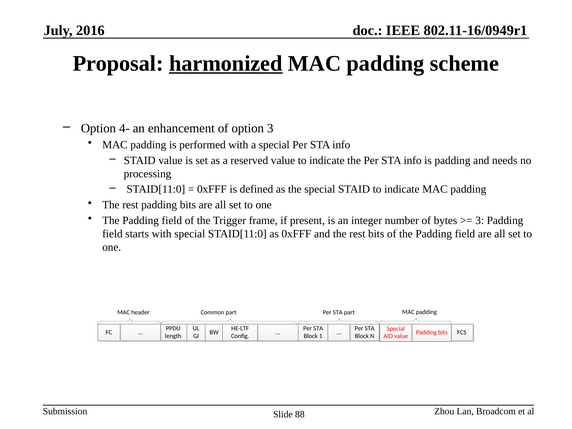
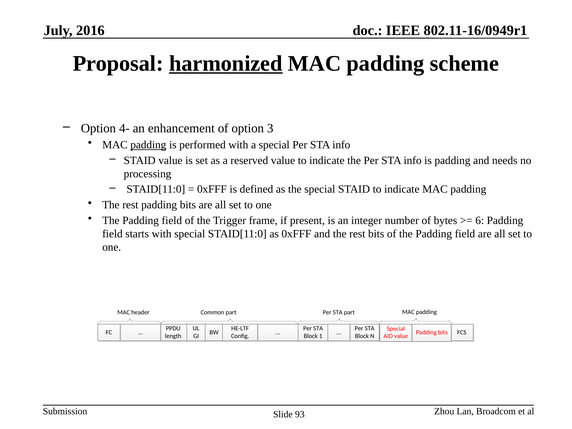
padding at (148, 145) underline: none -> present
3 at (480, 220): 3 -> 6
88: 88 -> 93
